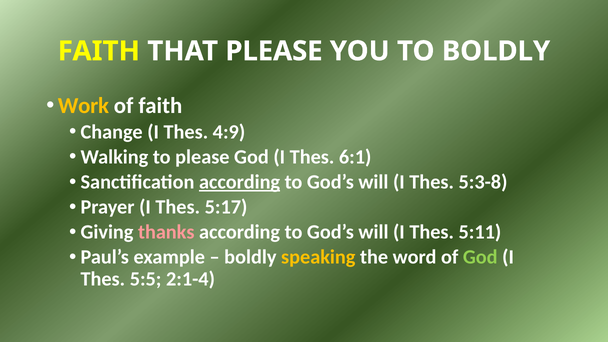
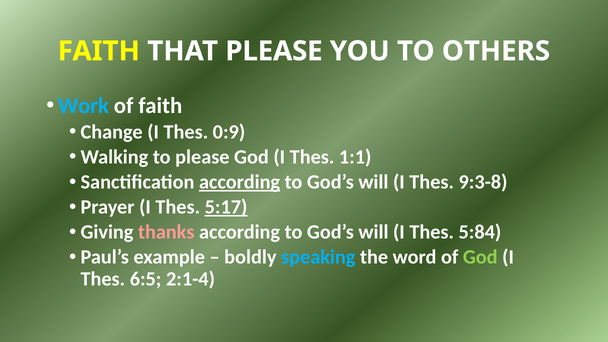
TO BOLDLY: BOLDLY -> OTHERS
Work colour: yellow -> light blue
4:9: 4:9 -> 0:9
6:1: 6:1 -> 1:1
5:3-8: 5:3-8 -> 9:3-8
5:17 underline: none -> present
5:11: 5:11 -> 5:84
speaking colour: yellow -> light blue
5:5: 5:5 -> 6:5
